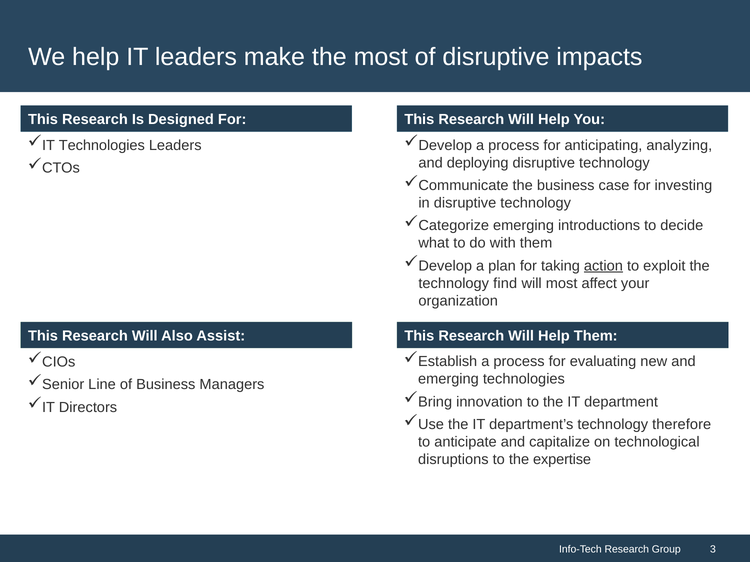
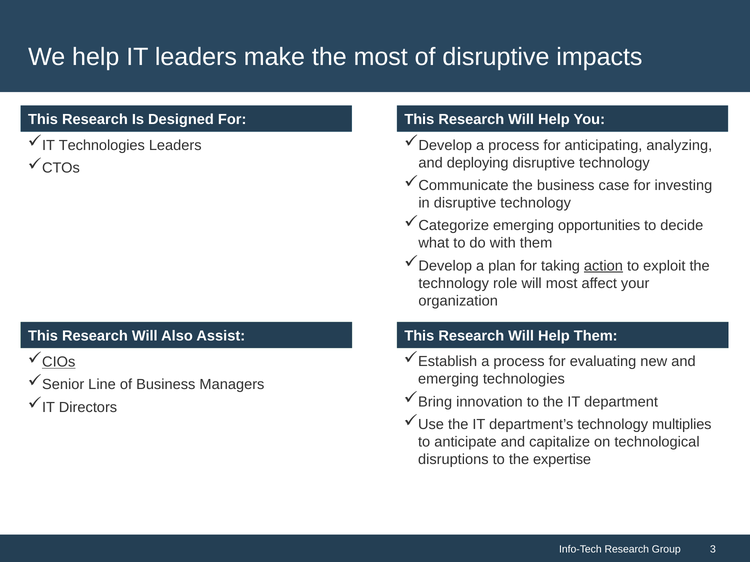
introductions: introductions -> opportunities
find: find -> role
CIOs underline: none -> present
therefore: therefore -> multiplies
